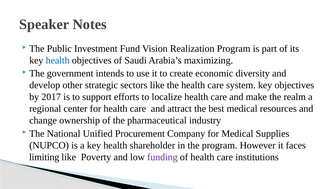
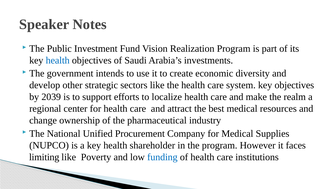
maximizing: maximizing -> investments
2017: 2017 -> 2039
funding colour: purple -> blue
